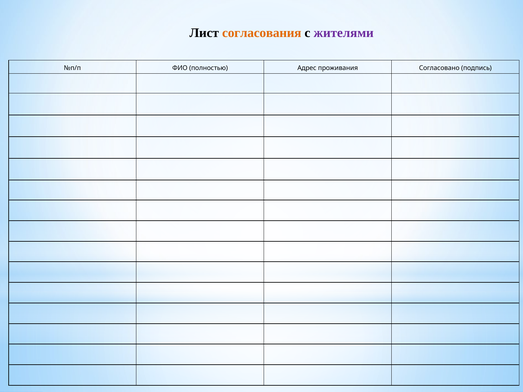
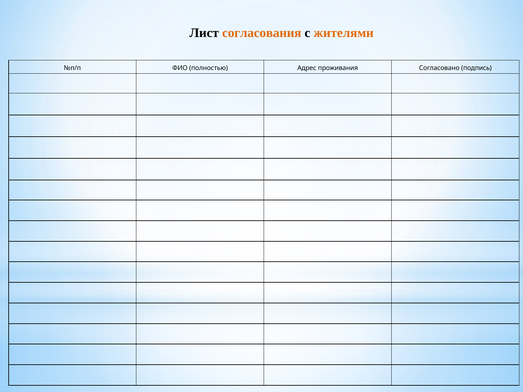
жителями colour: purple -> orange
